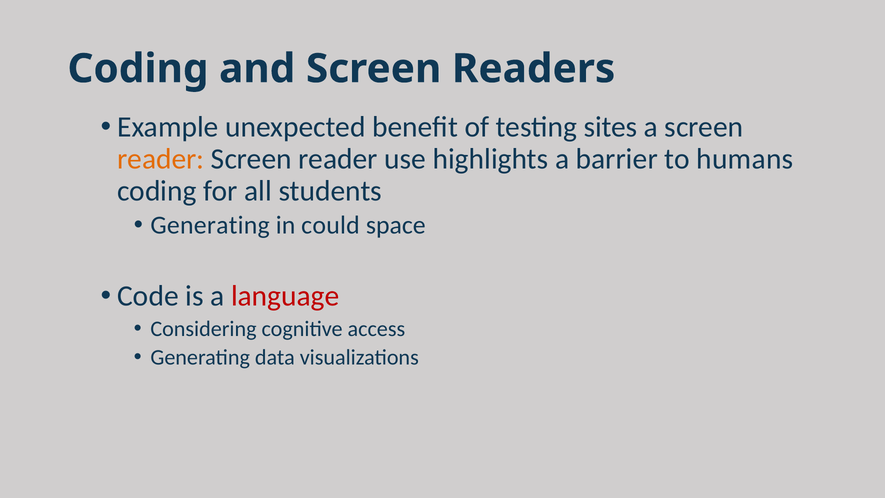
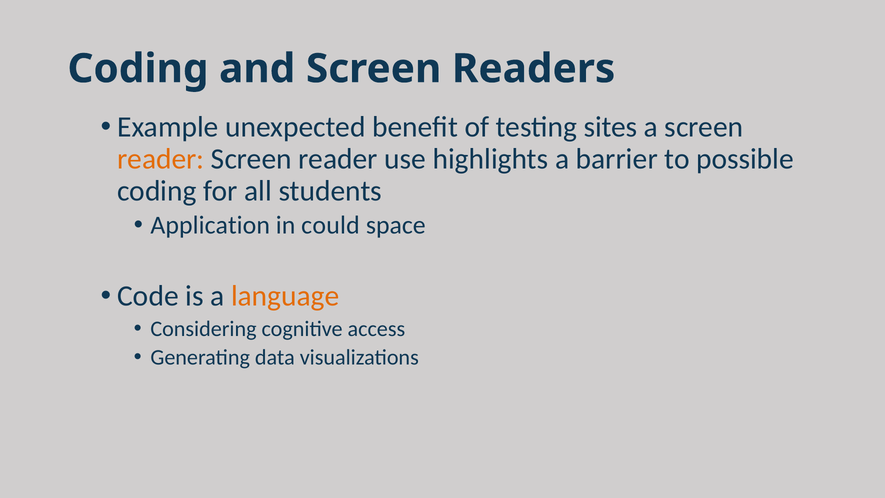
humans: humans -> possible
Generating at (210, 225): Generating -> Application
language colour: red -> orange
